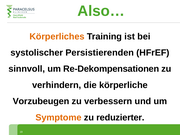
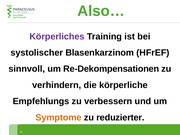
Körperliches colour: orange -> purple
Persistierenden: Persistierenden -> Blasenkarzinom
Vorzubeugen: Vorzubeugen -> Empfehlungs
